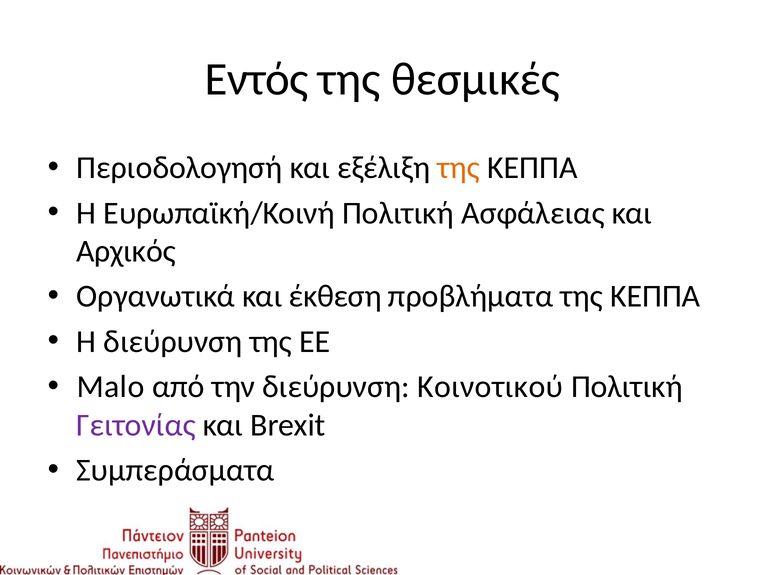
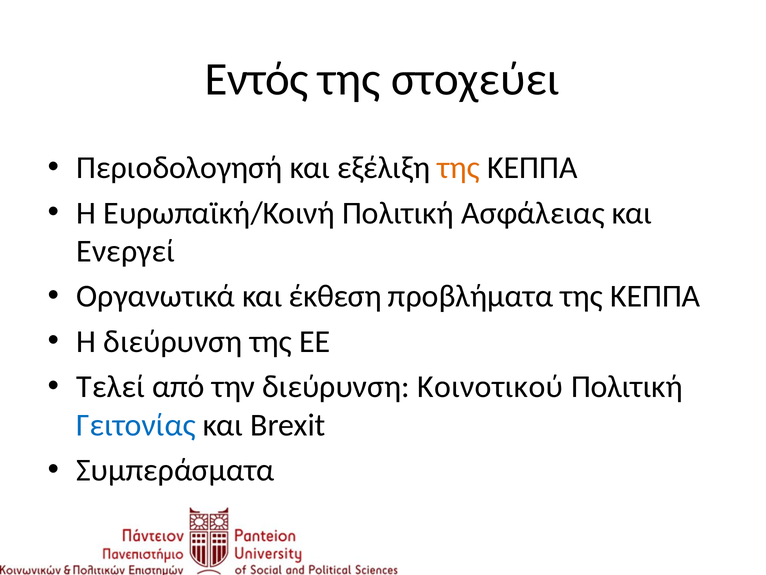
θεσμικές: θεσμικές -> στοχεύει
Αρχικός: Αρχικός -> Ενεργεί
Malo: Malo -> Τελεί
Γειτονίας colour: purple -> blue
